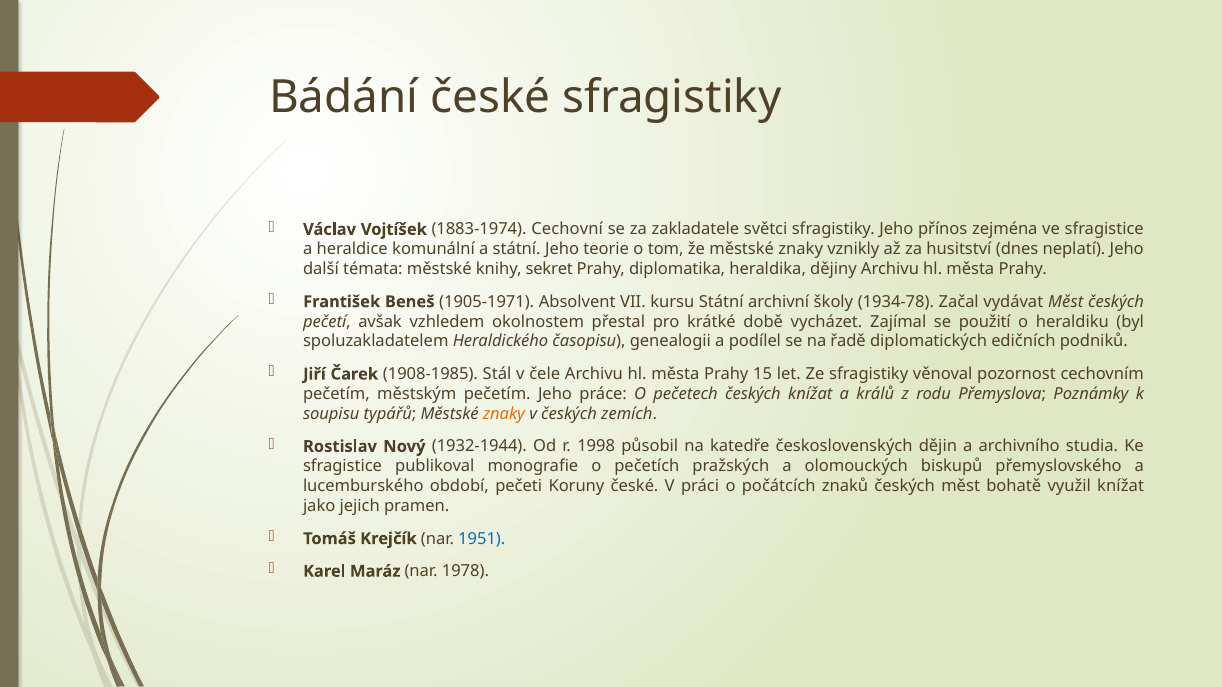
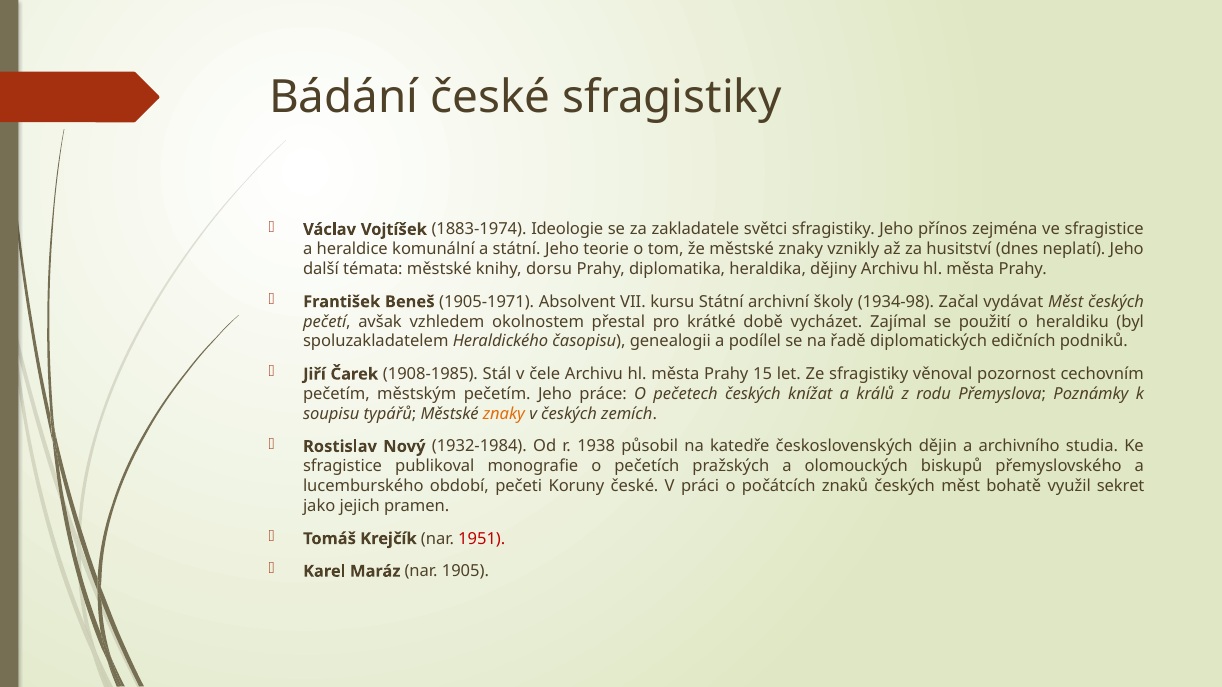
Cechovní: Cechovní -> Ideologie
sekret: sekret -> dorsu
1934-78: 1934-78 -> 1934-98
1932-1944: 1932-1944 -> 1932-1984
1998: 1998 -> 1938
využil knížat: knížat -> sekret
1951 colour: blue -> red
1978: 1978 -> 1905
